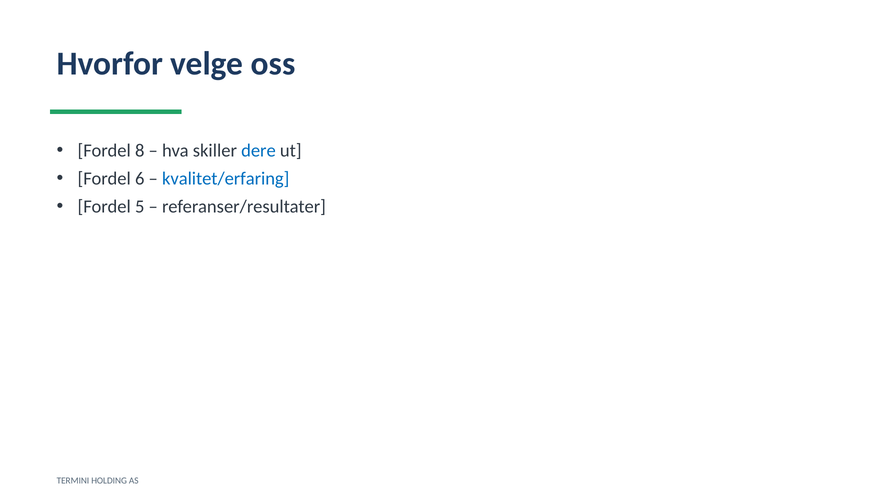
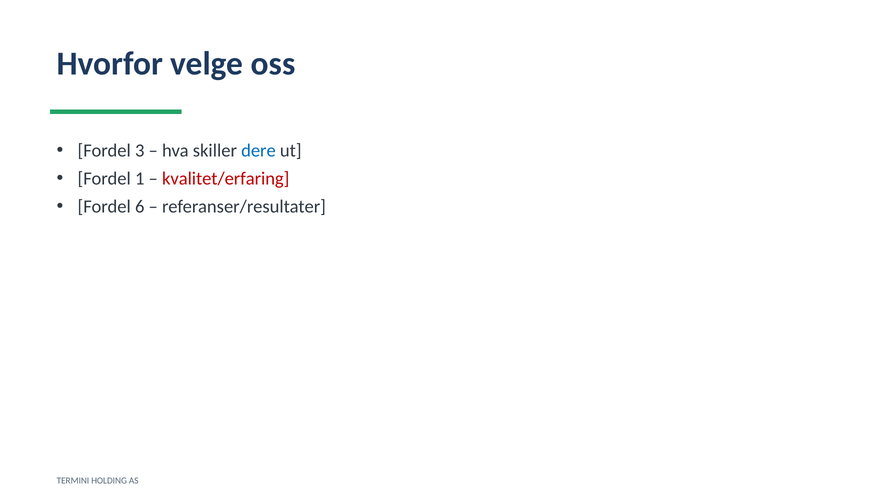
8: 8 -> 3
6: 6 -> 1
kvalitet/erfaring colour: blue -> red
5: 5 -> 6
